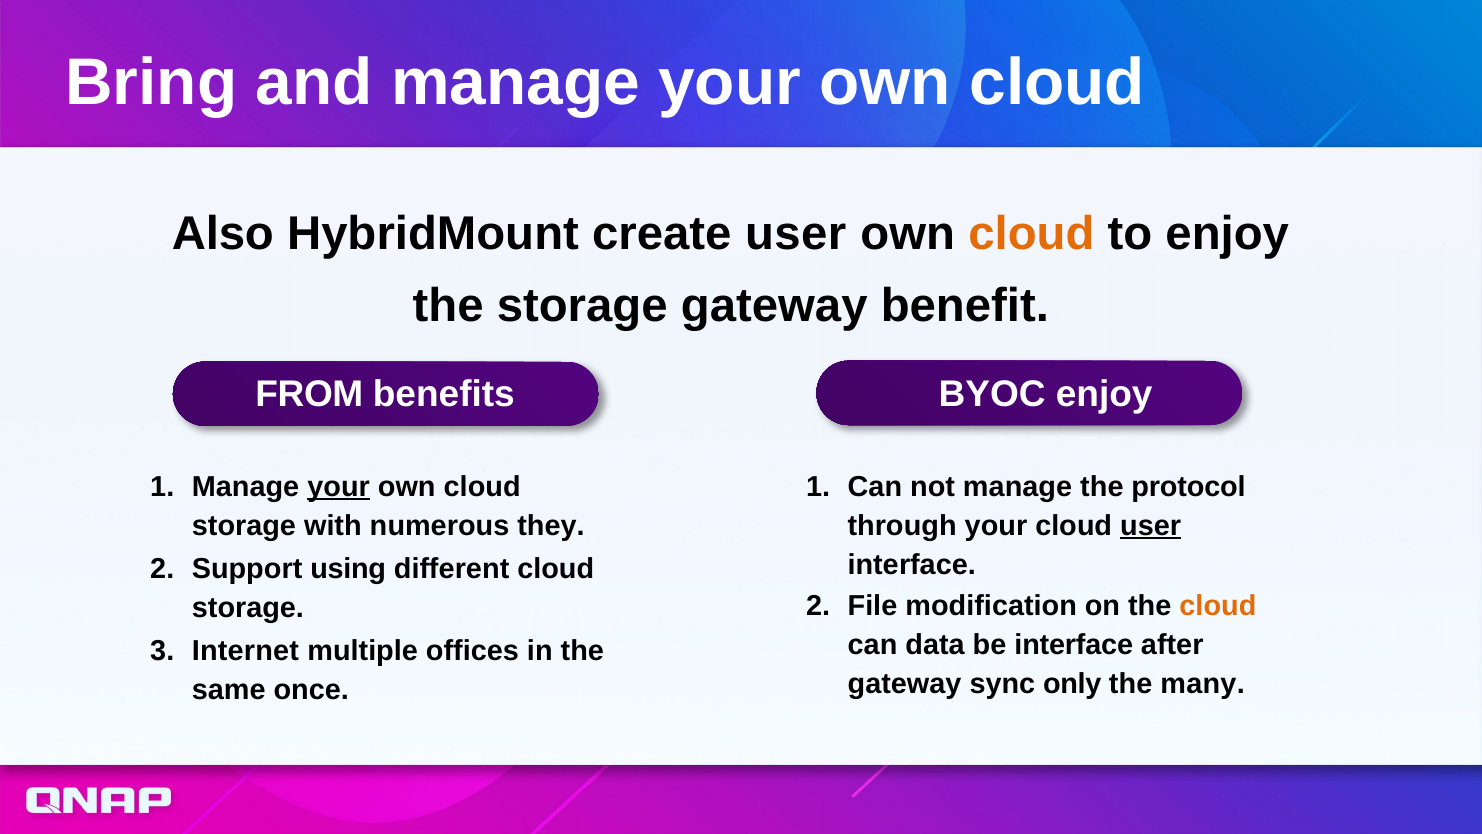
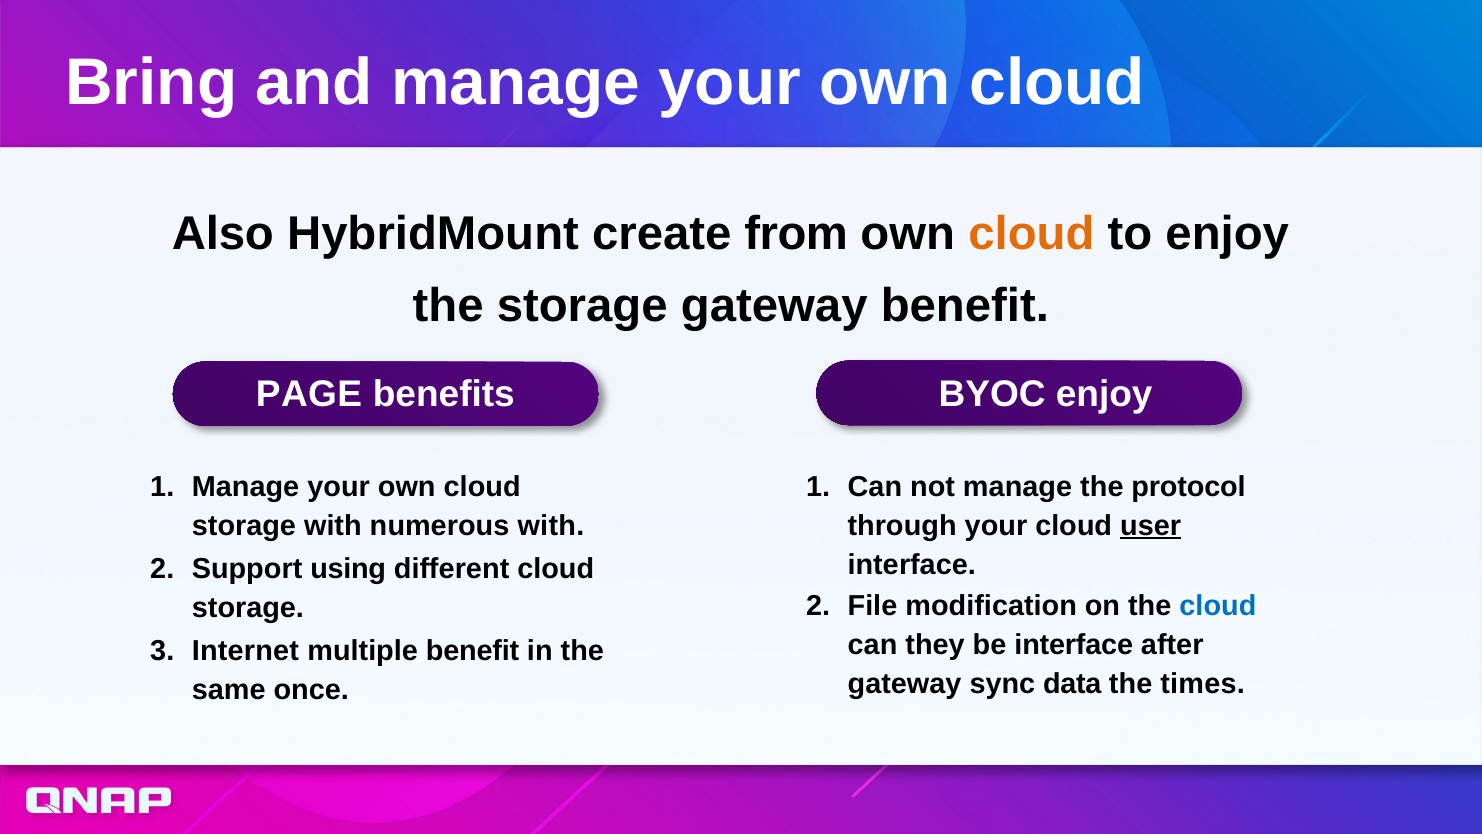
create user: user -> from
FROM: FROM -> PAGE
your at (339, 486) underline: present -> none
numerous they: they -> with
cloud at (1218, 606) colour: orange -> blue
data: data -> they
multiple offices: offices -> benefit
only: only -> data
many: many -> times
